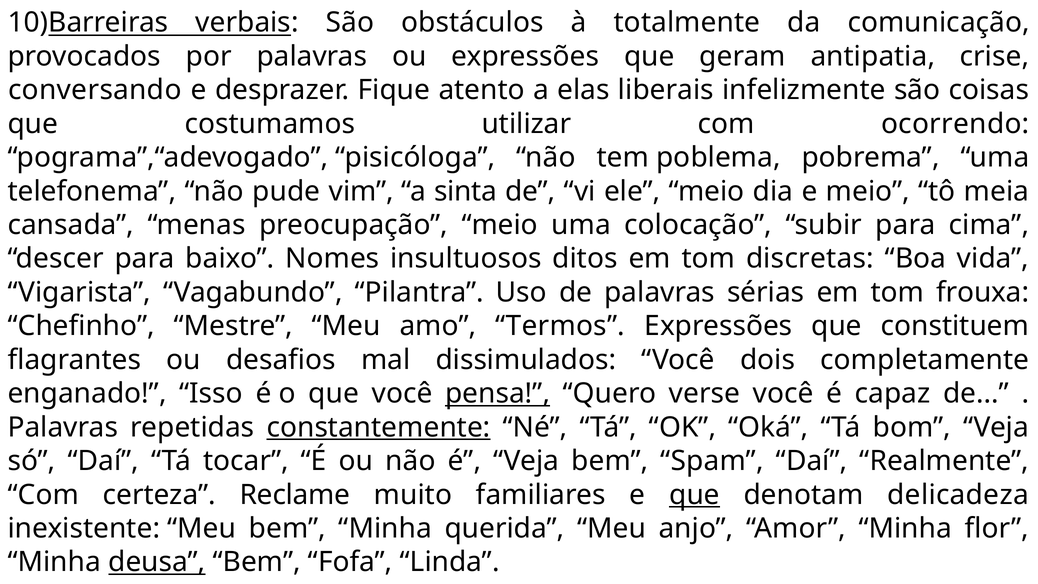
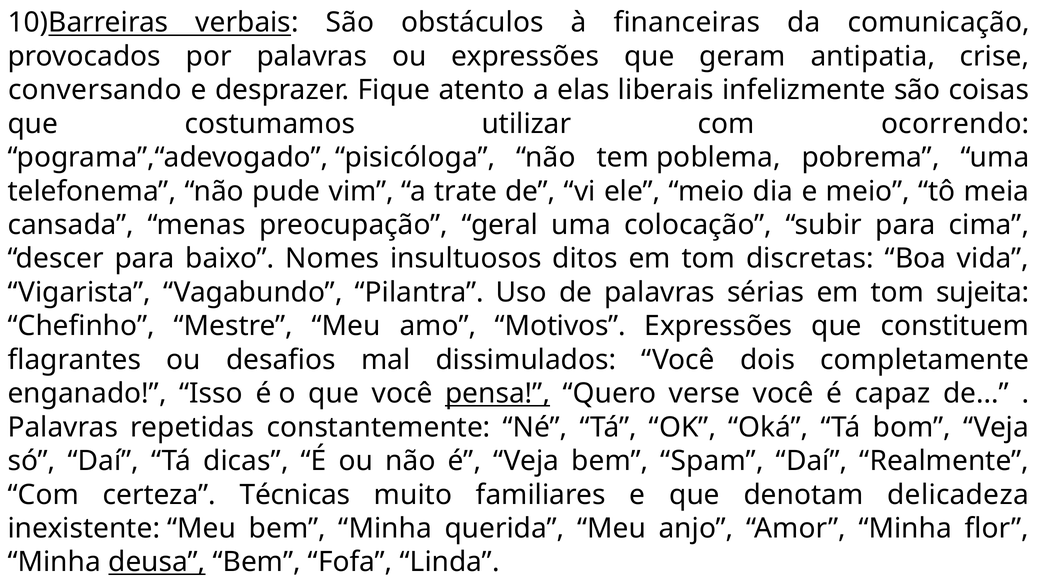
totalmente: totalmente -> financeiras
sinta: sinta -> trate
preocupação meio: meio -> geral
frouxa: frouxa -> sujeita
Termos: Termos -> Motivos
constantemente underline: present -> none
tocar: tocar -> dicas
Reclame: Reclame -> Técnicas
que at (694, 495) underline: present -> none
